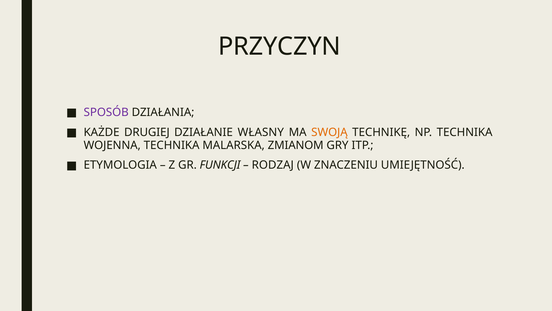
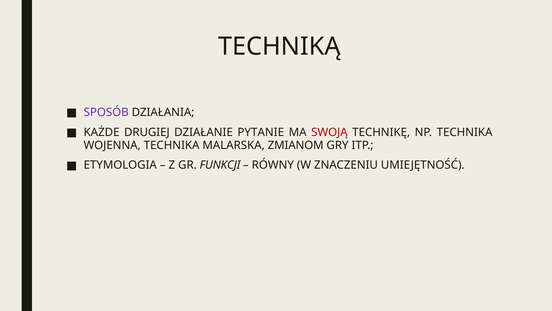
PRZYCZYN: PRZYCZYN -> TECHNIKĄ
WŁASNY: WŁASNY -> PYTANIE
SWOJĄ colour: orange -> red
RODZAJ: RODZAJ -> RÓWNY
